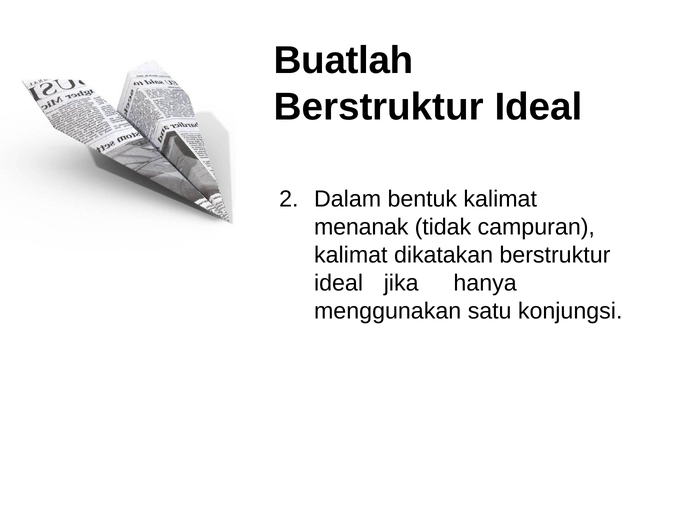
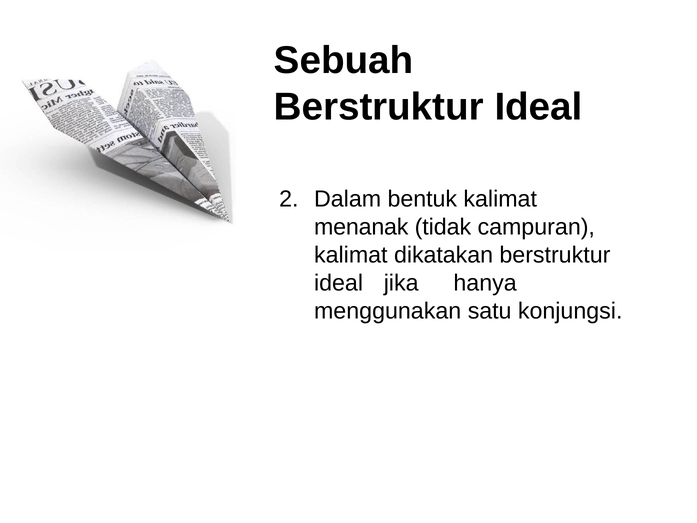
Buatlah: Buatlah -> Sebuah
